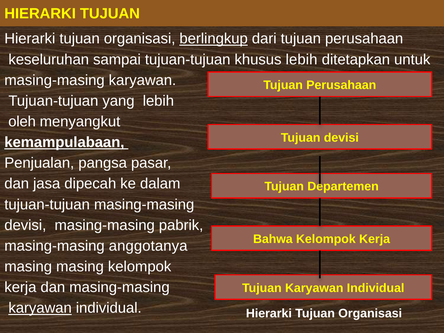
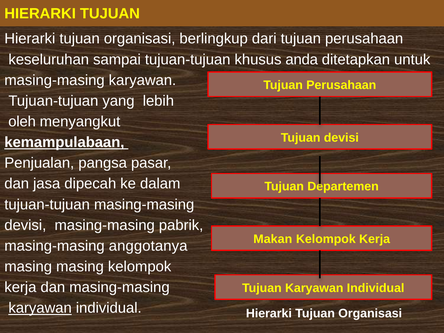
berlingkup underline: present -> none
khusus lebih: lebih -> anda
Bahwa: Bahwa -> Makan
